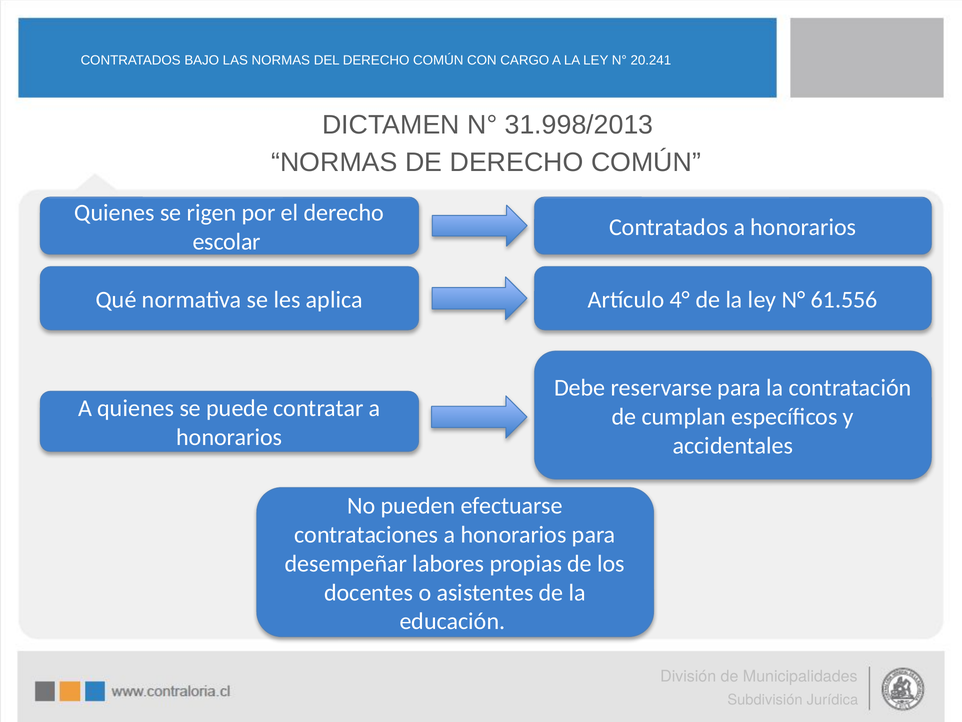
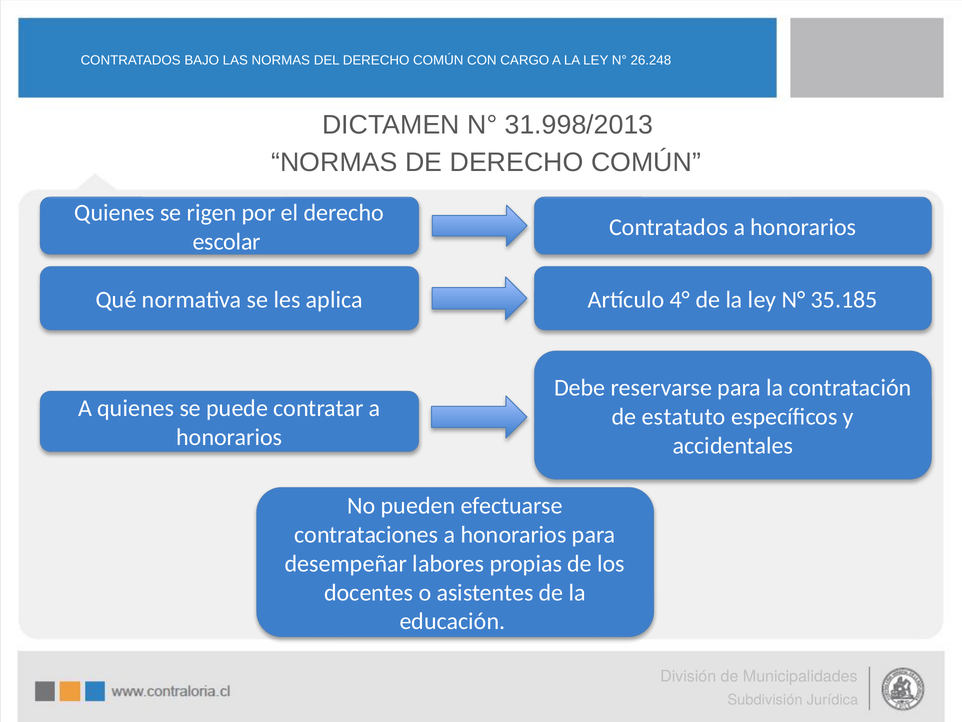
20.241: 20.241 -> 26.248
61.556: 61.556 -> 35.185
cumplan: cumplan -> estatuto
